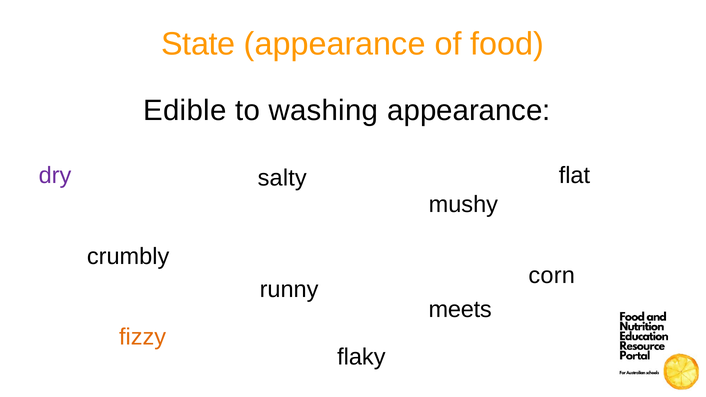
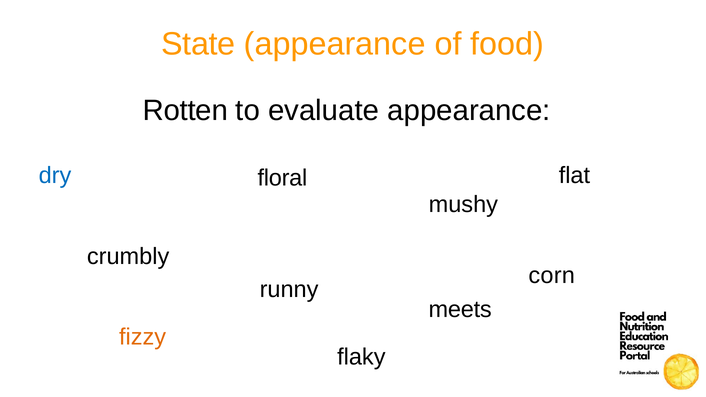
Edible: Edible -> Rotten
washing: washing -> evaluate
dry colour: purple -> blue
salty: salty -> floral
